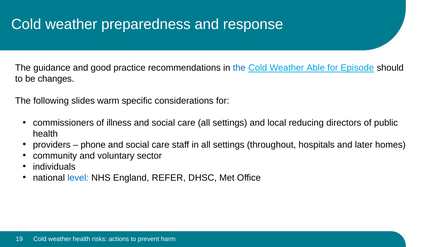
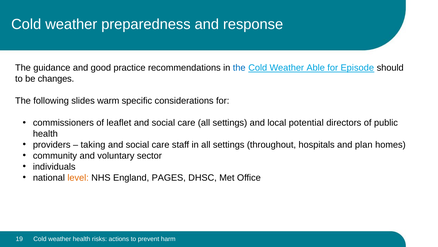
illness: illness -> leaflet
reducing: reducing -> potential
phone: phone -> taking
later: later -> plan
level colour: blue -> orange
REFER: REFER -> PAGES
